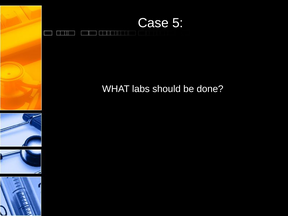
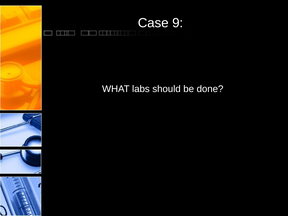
5: 5 -> 9
